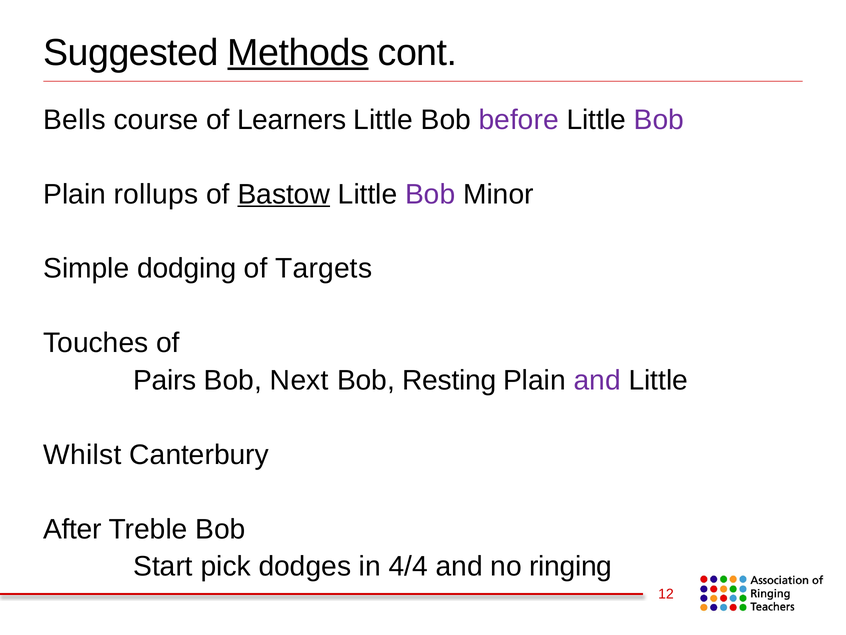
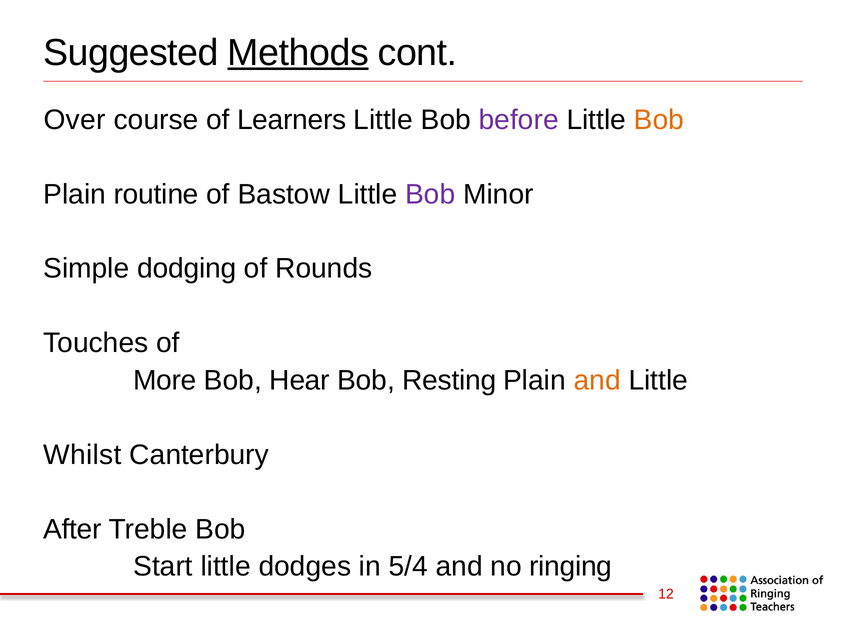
Bells: Bells -> Over
Bob at (659, 120) colour: purple -> orange
rollups: rollups -> routine
Bastow underline: present -> none
Targets: Targets -> Rounds
Pairs: Pairs -> More
Next: Next -> Hear
and at (597, 380) colour: purple -> orange
Start pick: pick -> little
4/4: 4/4 -> 5/4
